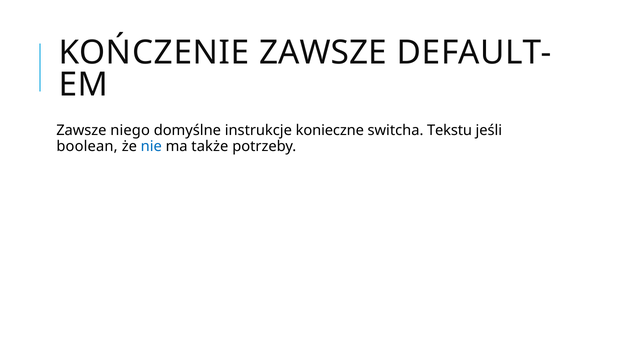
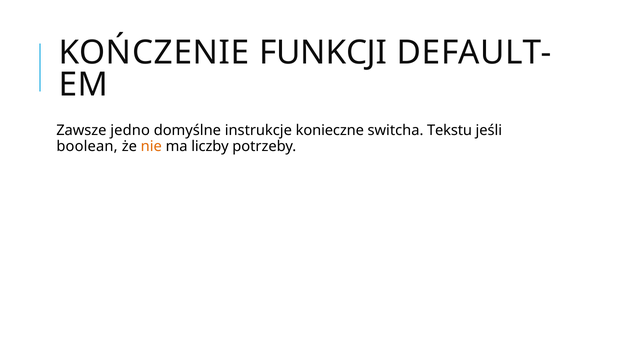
KOŃCZENIE ZAWSZE: ZAWSZE -> FUNKCJI
niego: niego -> jedno
nie colour: blue -> orange
także: także -> liczby
